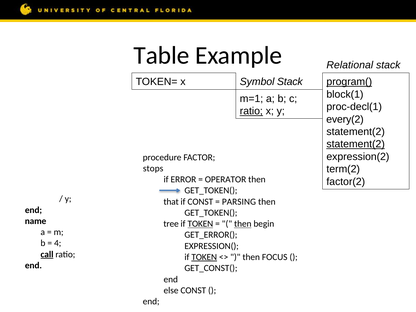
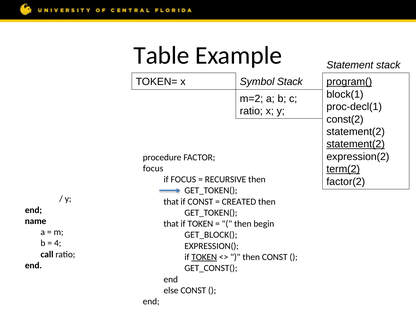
Relational: Relational -> Statement
m=1: m=1 -> m=2
ratio at (251, 111) underline: present -> none
every(2: every(2 -> const(2
term(2 underline: none -> present
stops at (153, 168): stops -> focus
if ERROR: ERROR -> FOCUS
OPERATOR: OPERATOR -> RECURSIVE
PARSING: PARSING -> CREATED
tree at (171, 224): tree -> that
TOKEN at (200, 224) underline: present -> none
then at (243, 224) underline: present -> none
GET_ERROR(: GET_ERROR( -> GET_BLOCK(
call underline: present -> none
then FOCUS: FOCUS -> CONST
